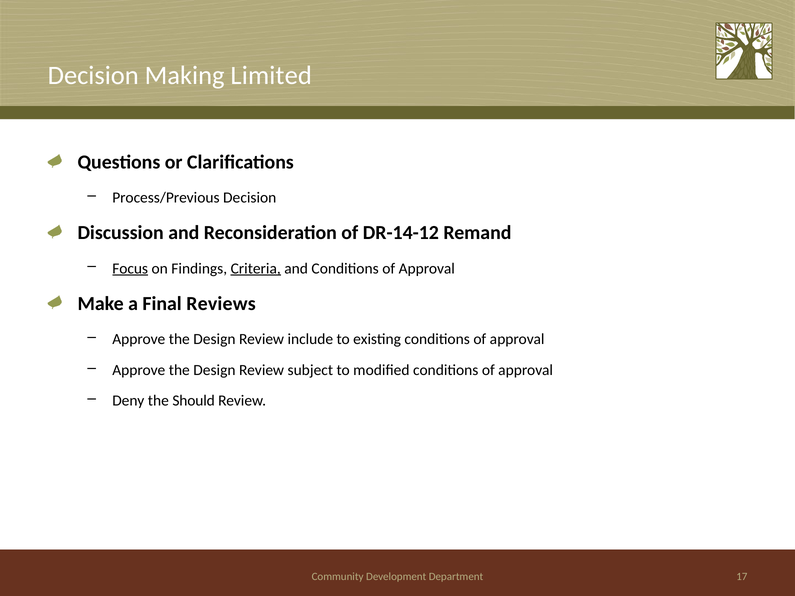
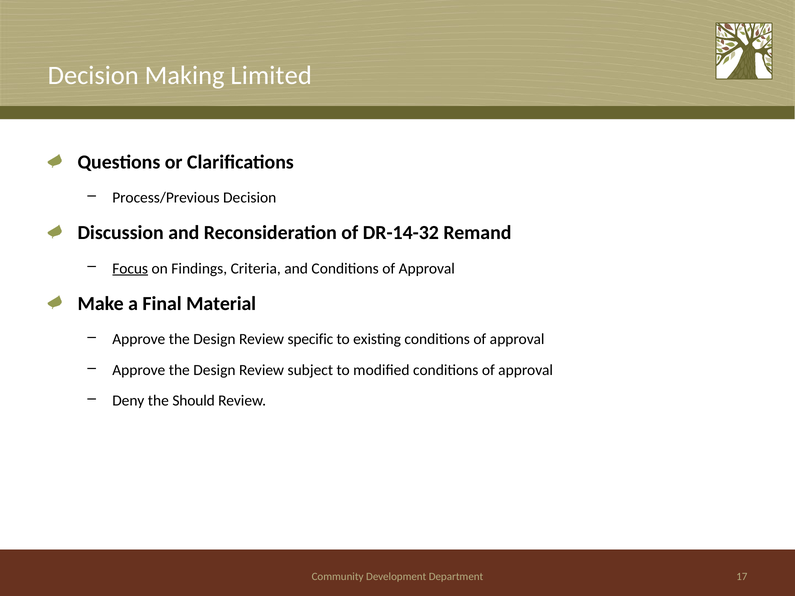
DR-14-12: DR-14-12 -> DR-14-32
Criteria underline: present -> none
Reviews: Reviews -> Material
include: include -> specific
